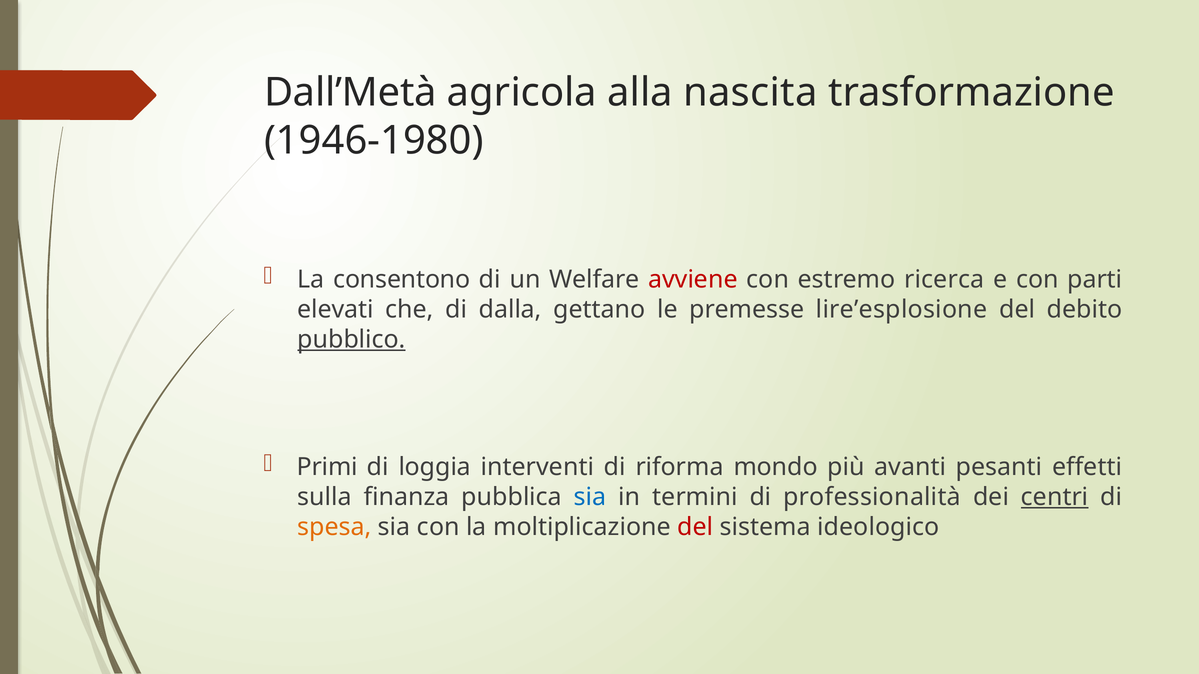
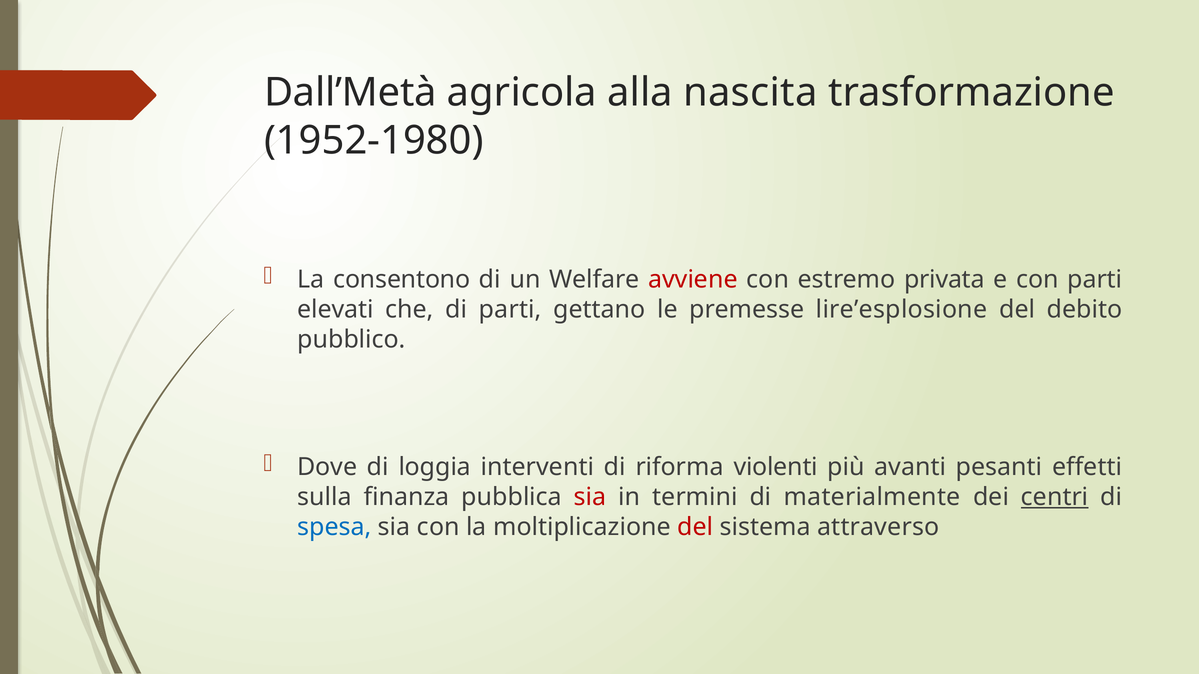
1946-1980: 1946-1980 -> 1952-1980
ricerca: ricerca -> privata
di dalla: dalla -> parti
pubblico underline: present -> none
Primi: Primi -> Dove
mondo: mondo -> violenti
sia at (590, 497) colour: blue -> red
professionalità: professionalità -> materialmente
spesa colour: orange -> blue
ideologico: ideologico -> attraverso
